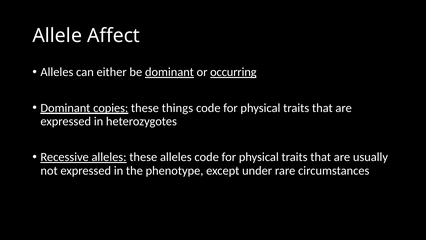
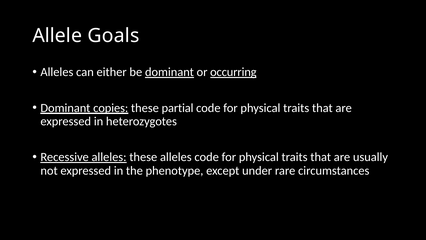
Affect: Affect -> Goals
things: things -> partial
